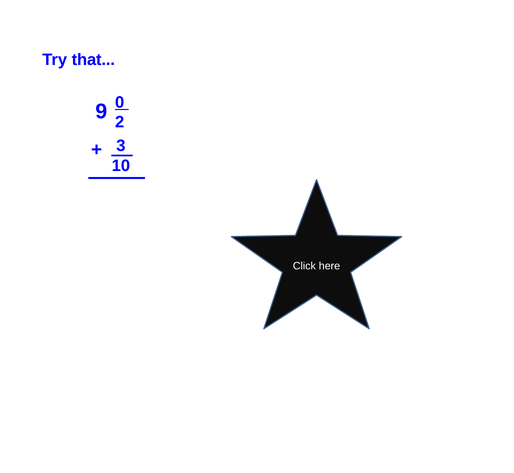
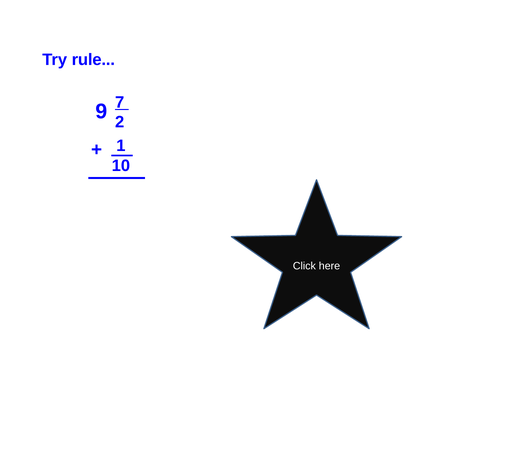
that: that -> rule
0: 0 -> 7
3 at (121, 146): 3 -> 1
